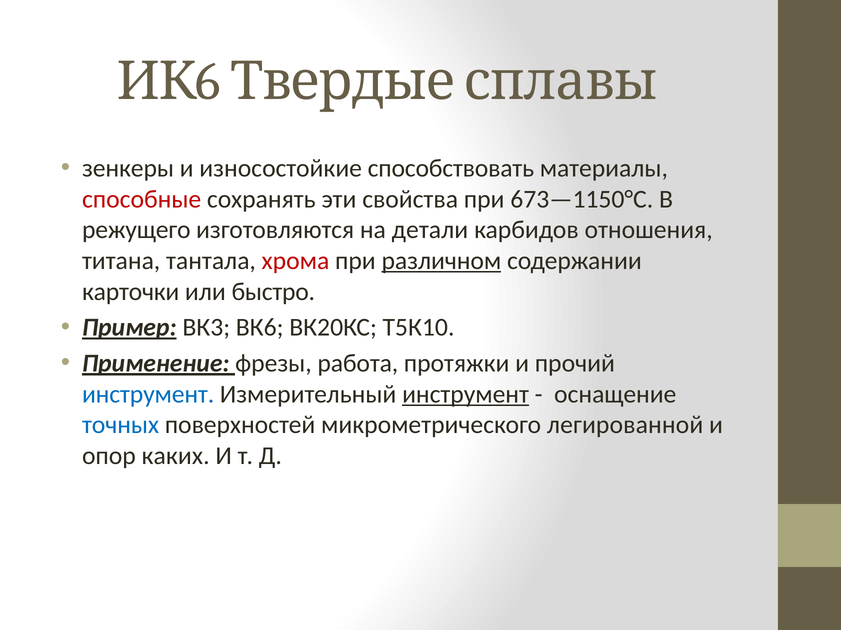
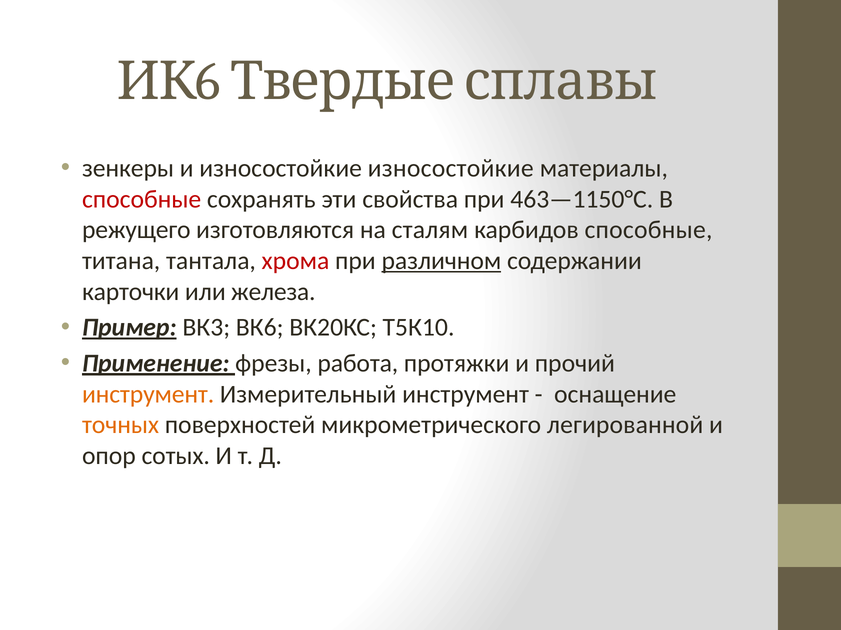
износостойкие способствовать: способствовать -> износостойкие
673—1150°С: 673—1150°С -> 463—1150°С
детали: детали -> сталям
карбидов отношения: отношения -> способные
быстро: быстро -> железа
инструмент at (148, 395) colour: blue -> orange
инструмент at (466, 395) underline: present -> none
точных colour: blue -> orange
каких: каких -> сотых
